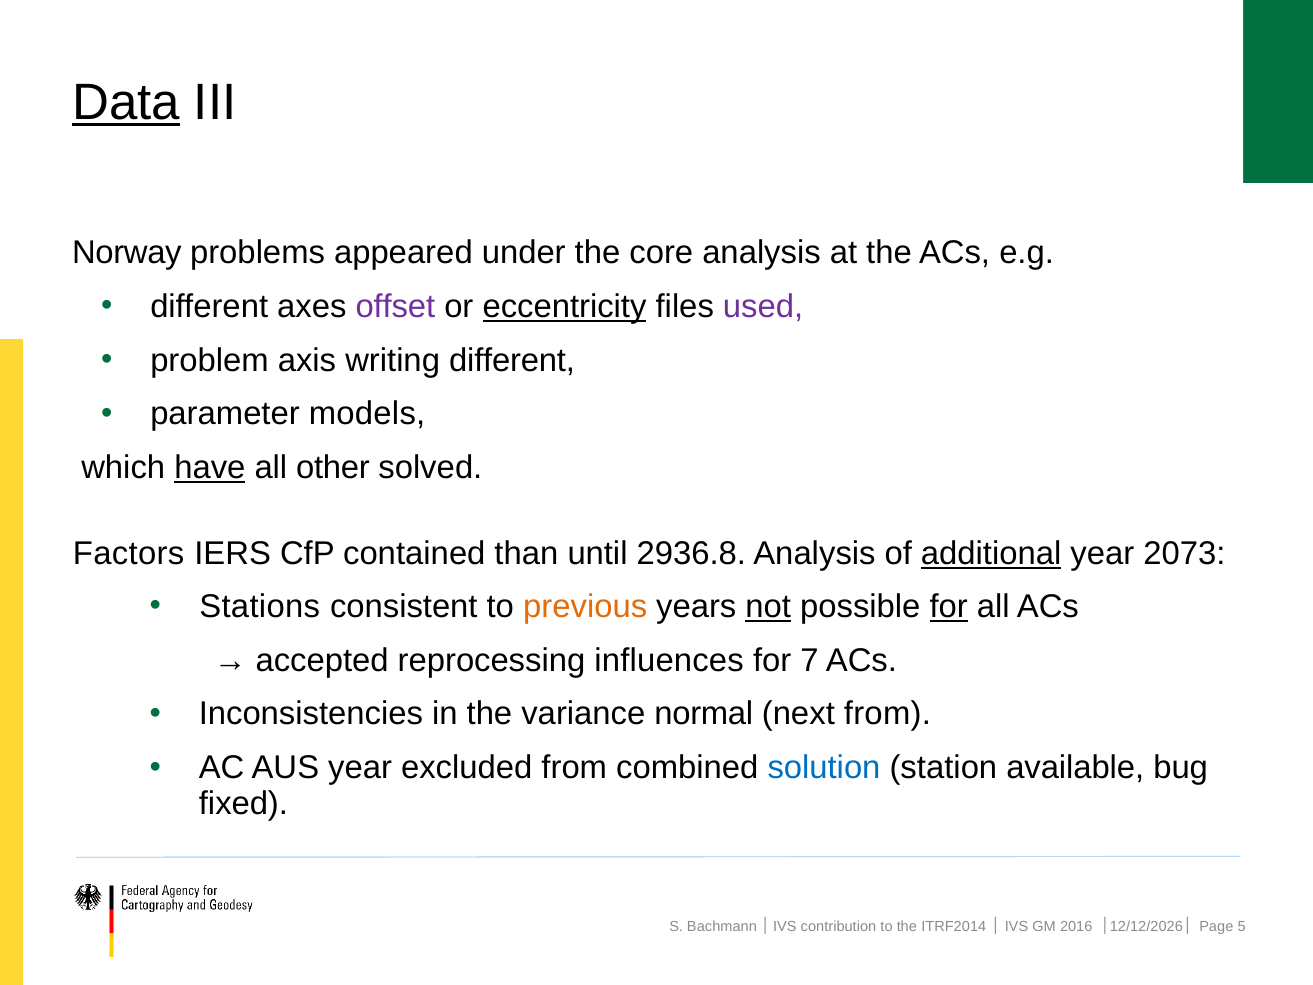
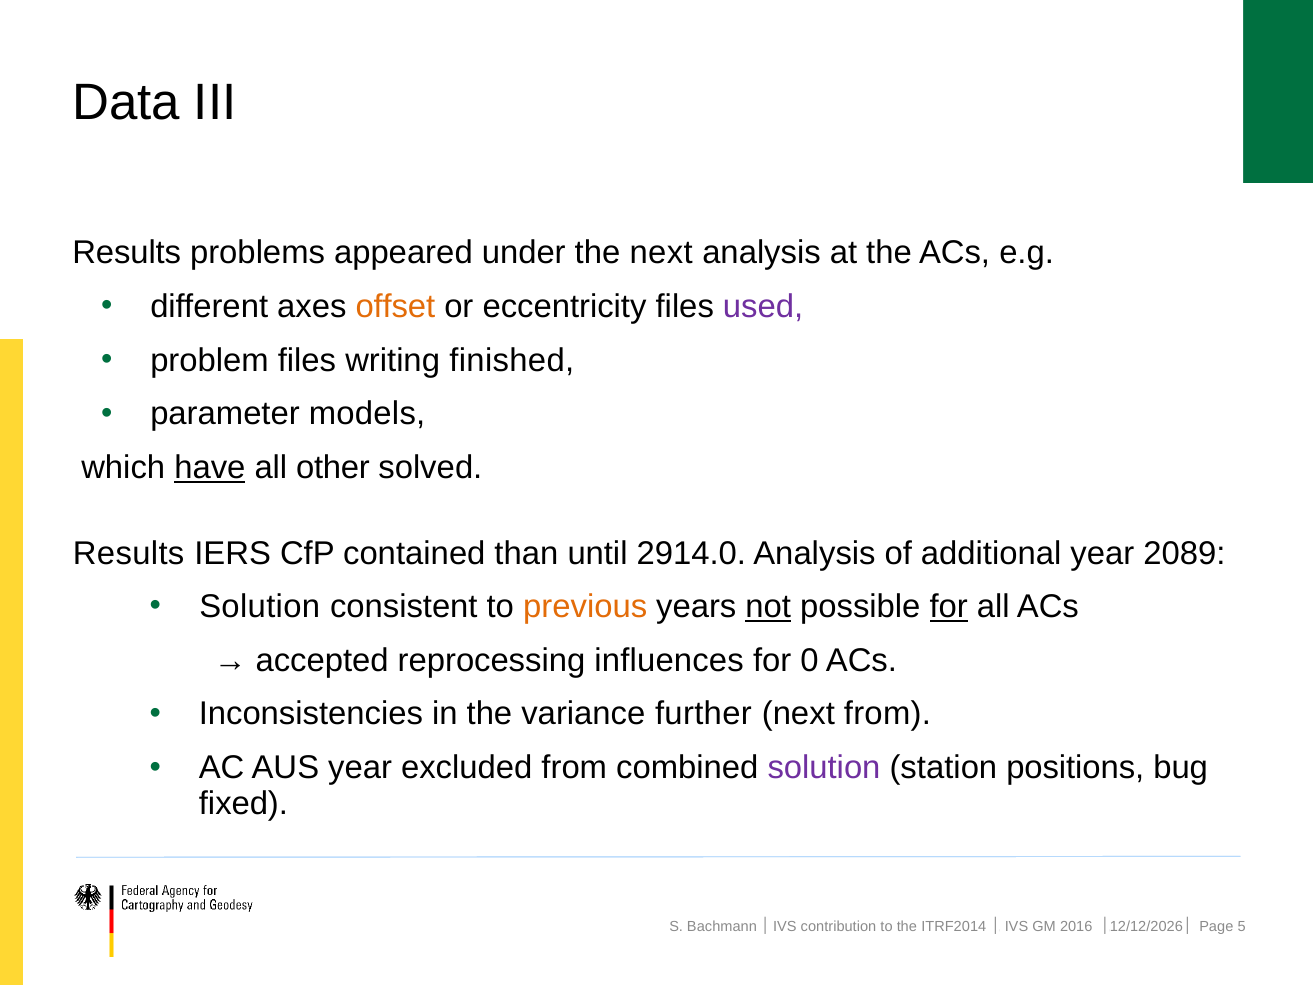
Data underline: present -> none
Norway at (127, 253): Norway -> Results
the core: core -> next
offset colour: purple -> orange
eccentricity underline: present -> none
problem axis: axis -> files
writing different: different -> finished
Factors at (129, 553): Factors -> Results
2936.8: 2936.8 -> 2914.0
additional underline: present -> none
2073: 2073 -> 2089
Stations at (260, 606): Stations -> Solution
7: 7 -> 0
normal: normal -> further
solution at (824, 768) colour: blue -> purple
available: available -> positions
